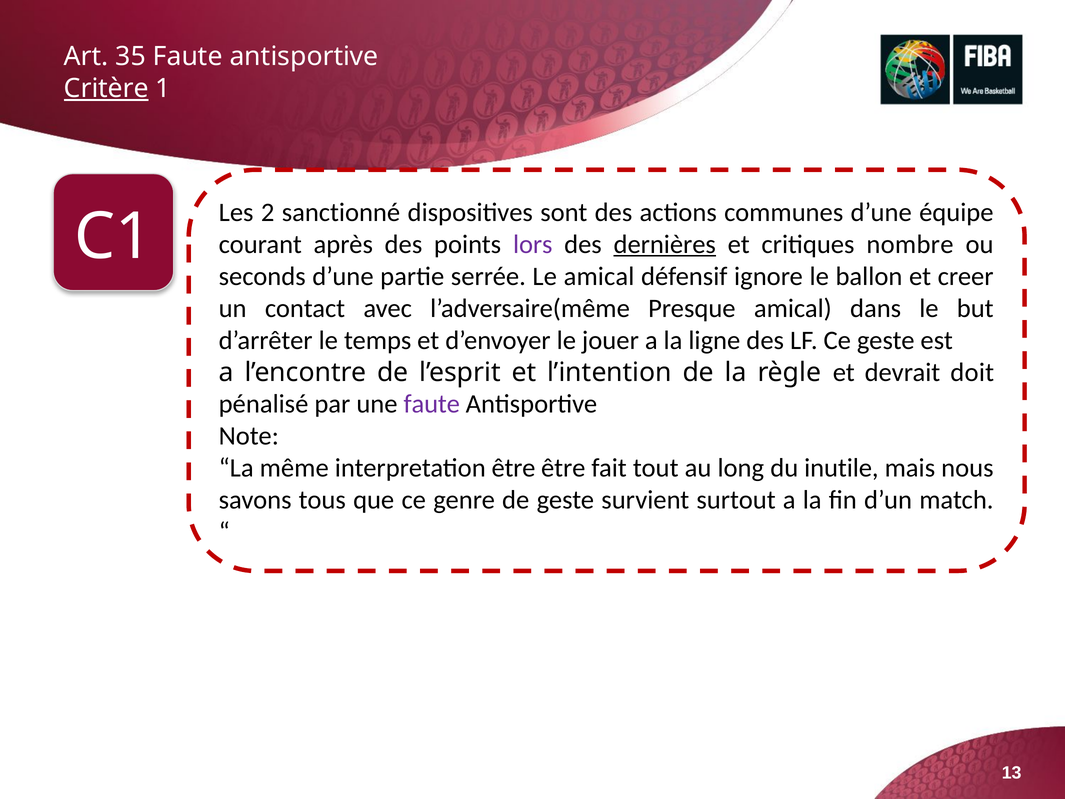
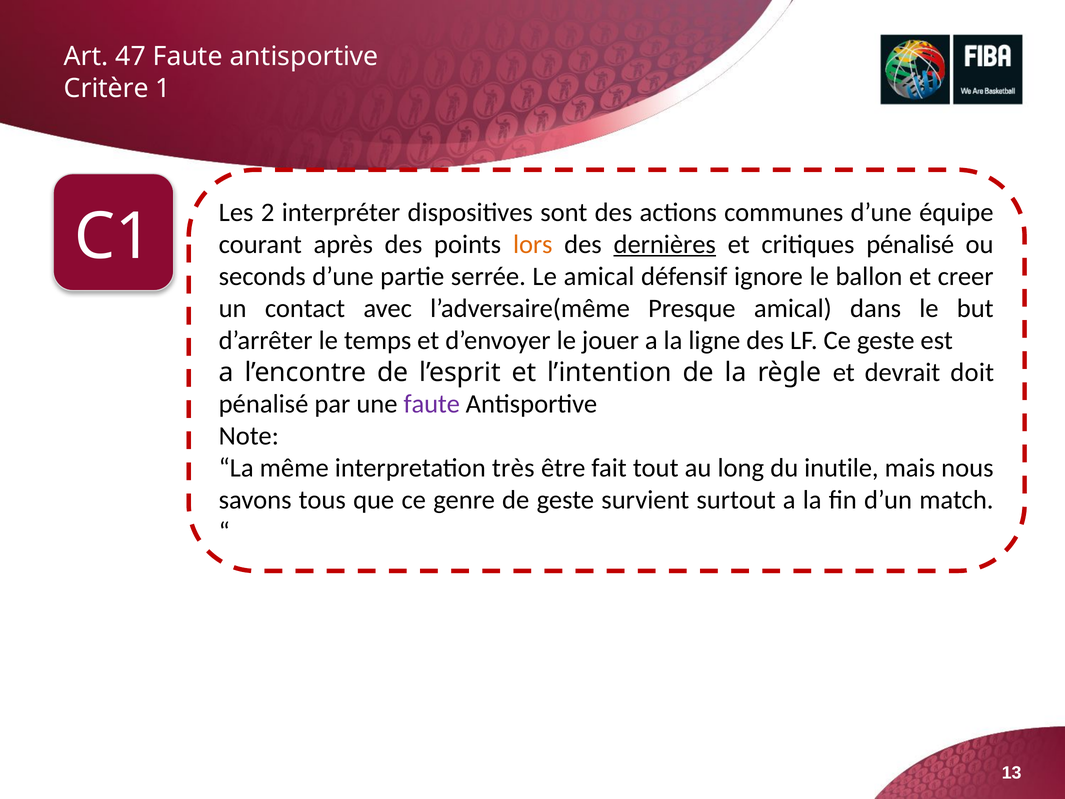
35: 35 -> 47
Critère underline: present -> none
sanctionné: sanctionné -> interpréter
lors colour: purple -> orange
critiques nombre: nombre -> pénalisé
interpretation être: être -> très
